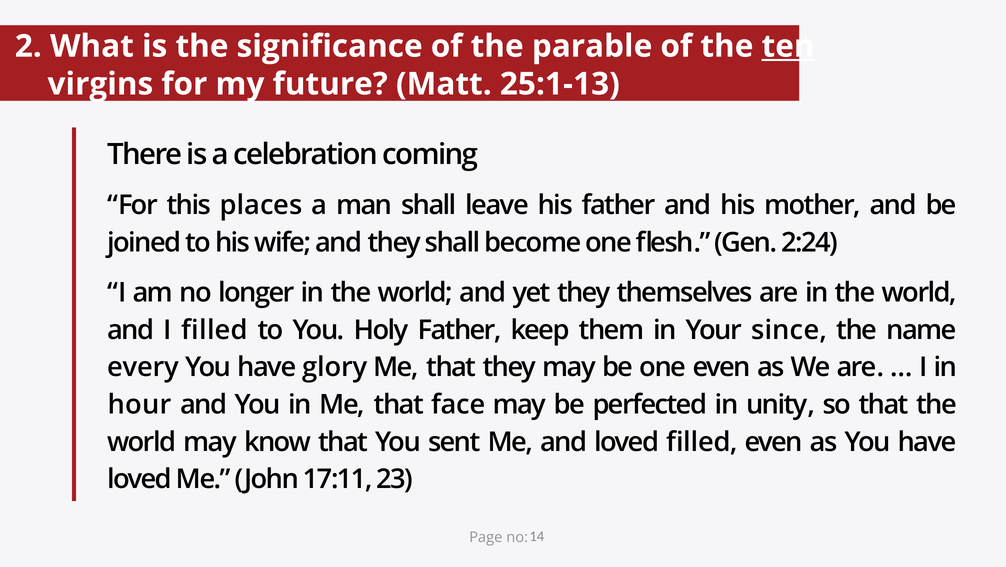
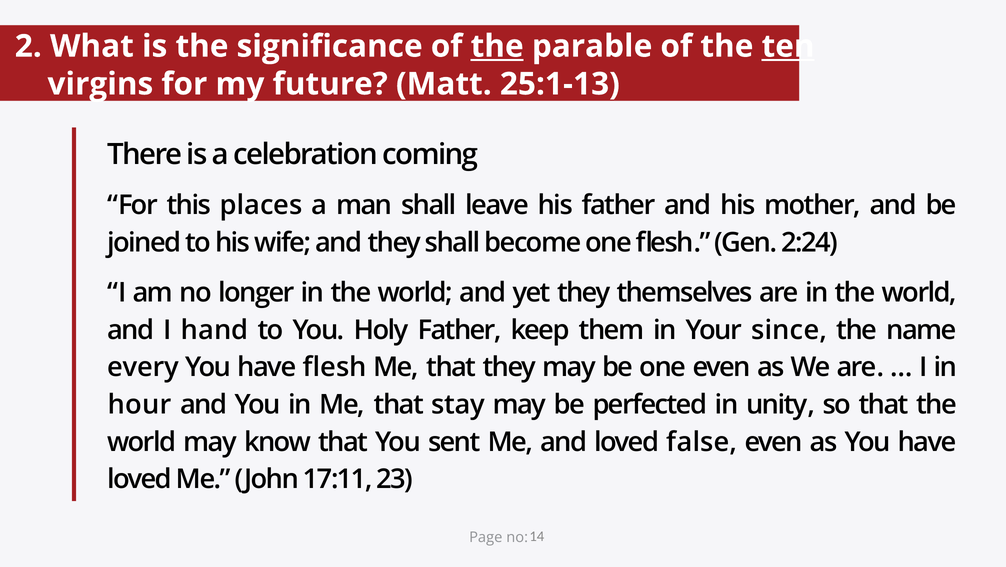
the at (497, 46) underline: none -> present
I filled: filled -> hand
have glory: glory -> flesh
face: face -> stay
loved filled: filled -> false
